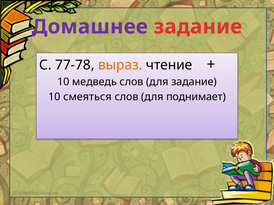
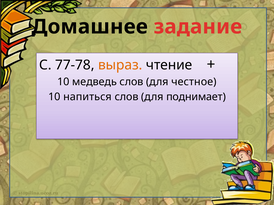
Домашнее colour: purple -> black
для задание: задание -> честное
смеяться: смеяться -> напиться
